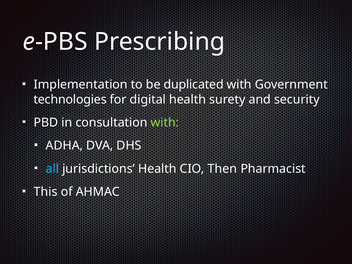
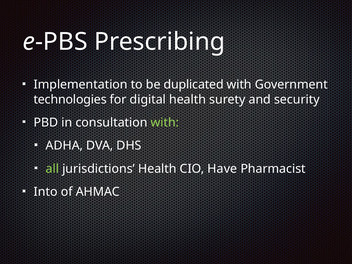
all colour: light blue -> light green
Then: Then -> Have
This: This -> Into
